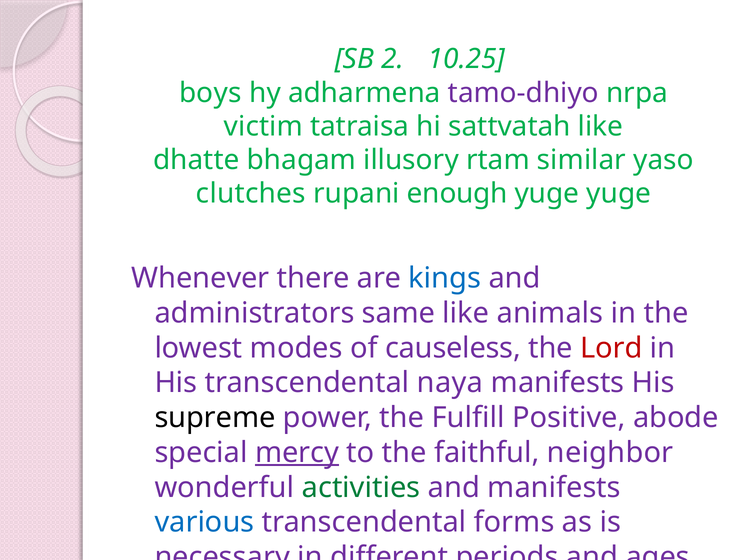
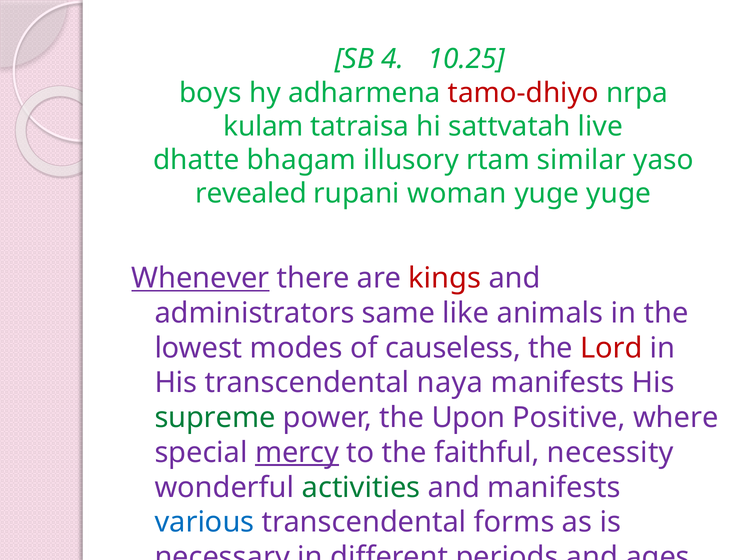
2: 2 -> 4
tamo-dhiyo colour: purple -> red
victim: victim -> kulam
sattvatah like: like -> live
clutches: clutches -> revealed
enough: enough -> woman
Whenever underline: none -> present
kings colour: blue -> red
supreme colour: black -> green
Fulfill: Fulfill -> Upon
abode: abode -> where
neighbor: neighbor -> necessity
